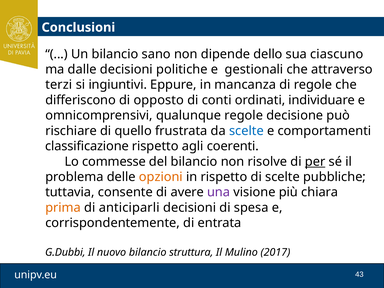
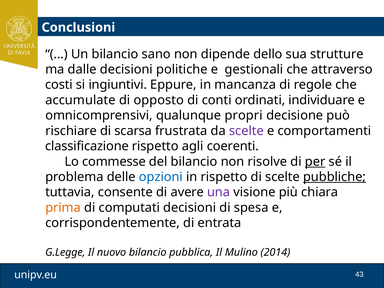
ciascuno: ciascuno -> strutture
terzi: terzi -> costi
differiscono: differiscono -> accumulate
qualunque regole: regole -> propri
quello: quello -> scarsa
scelte at (246, 131) colour: blue -> purple
opzioni colour: orange -> blue
pubbliche underline: none -> present
anticiparli: anticiparli -> computati
G.Dubbi: G.Dubbi -> G.Legge
struttura: struttura -> pubblica
2017: 2017 -> 2014
